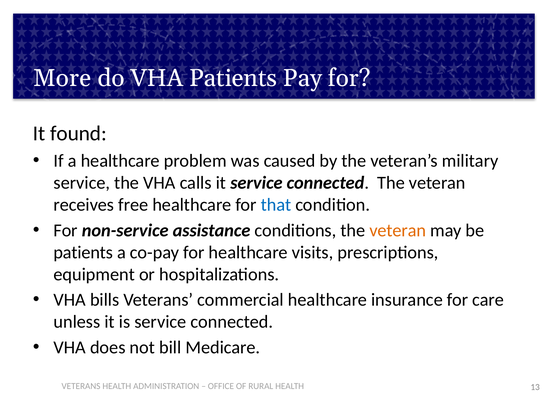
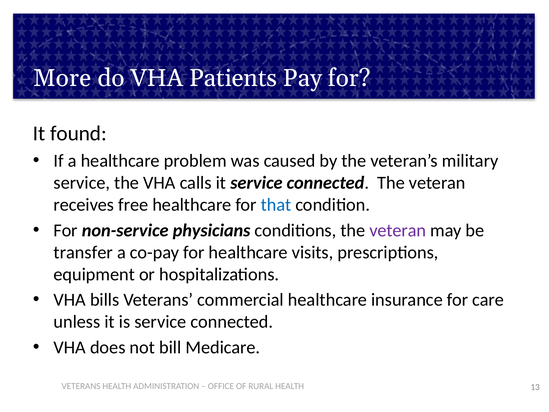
assistance: assistance -> physicians
veteran at (398, 230) colour: orange -> purple
patients at (83, 252): patients -> transfer
